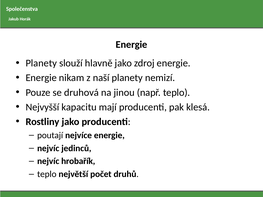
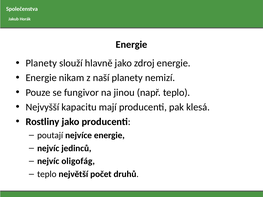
druhová: druhová -> fungivor
hrobařík: hrobařík -> oligofág
